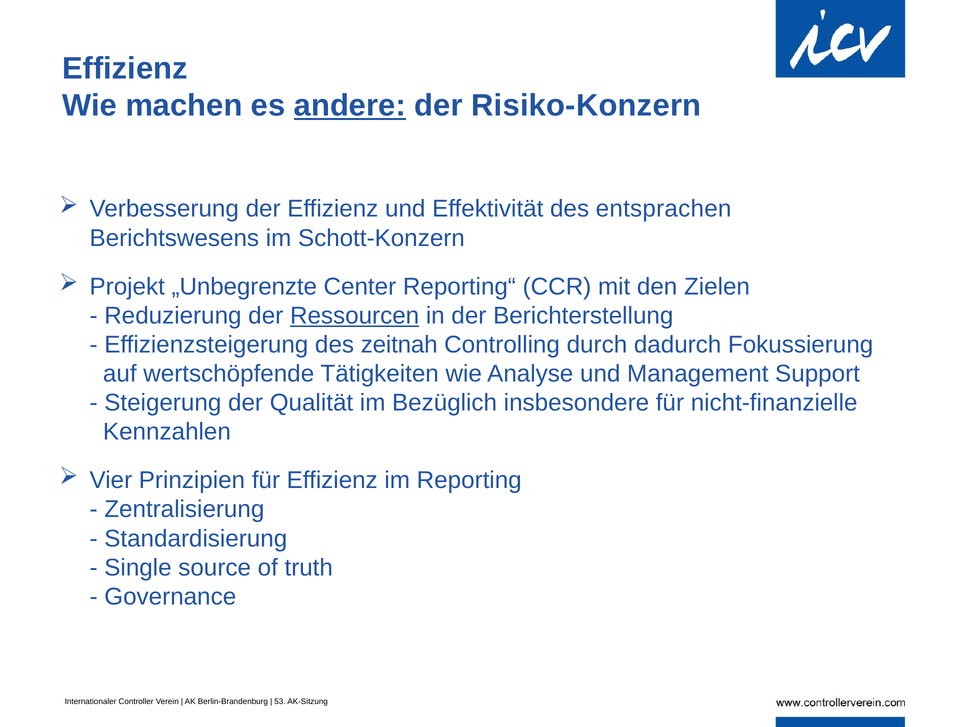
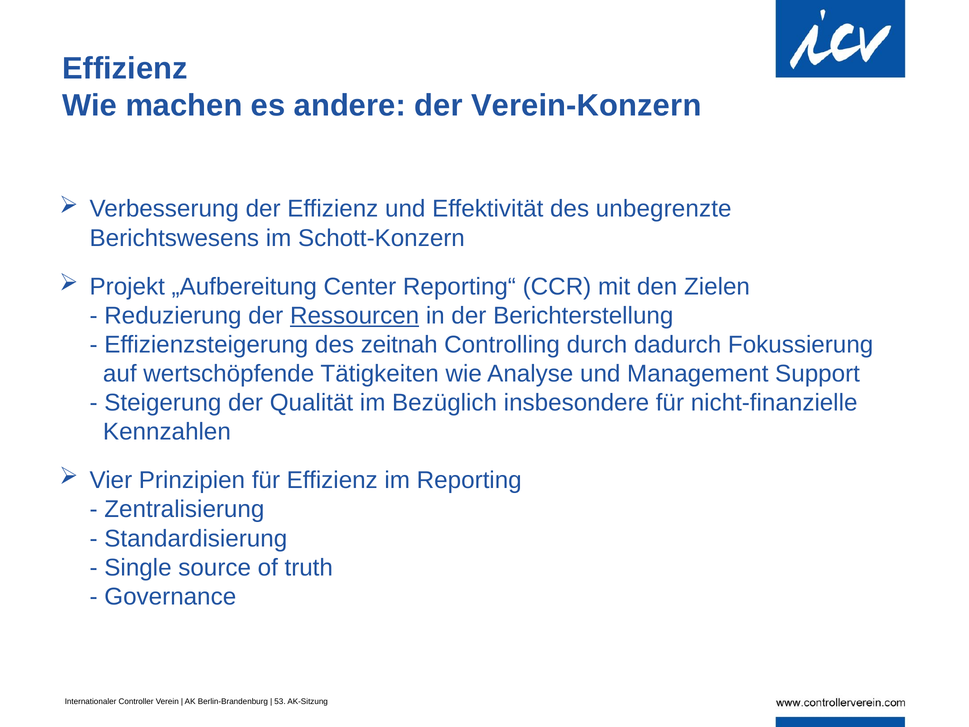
andere underline: present -> none
Risiko-Konzern: Risiko-Konzern -> Verein-Konzern
entsprachen: entsprachen -> unbegrenzte
„Unbegrenzte: „Unbegrenzte -> „Aufbereitung
